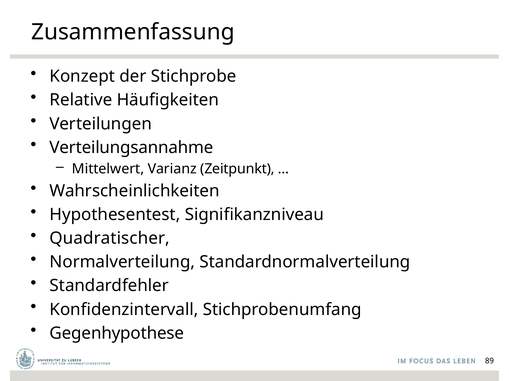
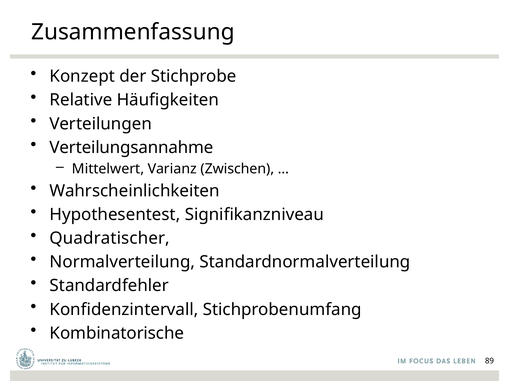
Zeitpunkt: Zeitpunkt -> Zwischen
Gegenhypothese: Gegenhypothese -> Kombinatorische
